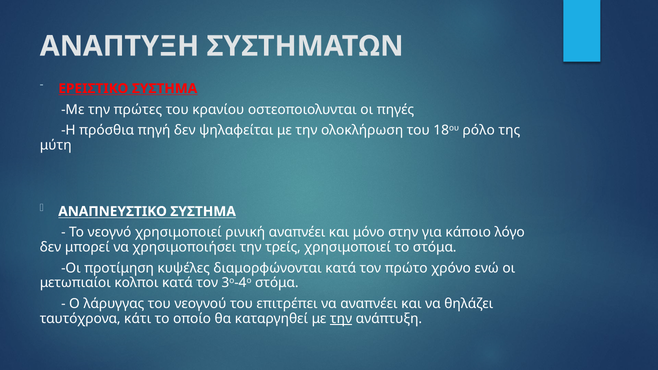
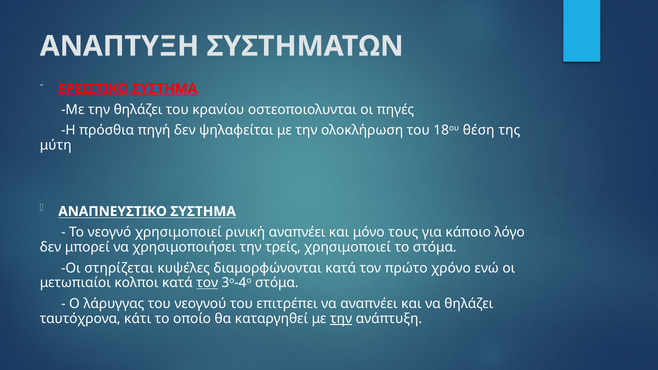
την πρώτες: πρώτες -> θηλάζει
ρόλο: ρόλο -> θέση
στην: στην -> τους
προτίμηση: προτίμηση -> στηρίζεται
τον at (207, 283) underline: none -> present
